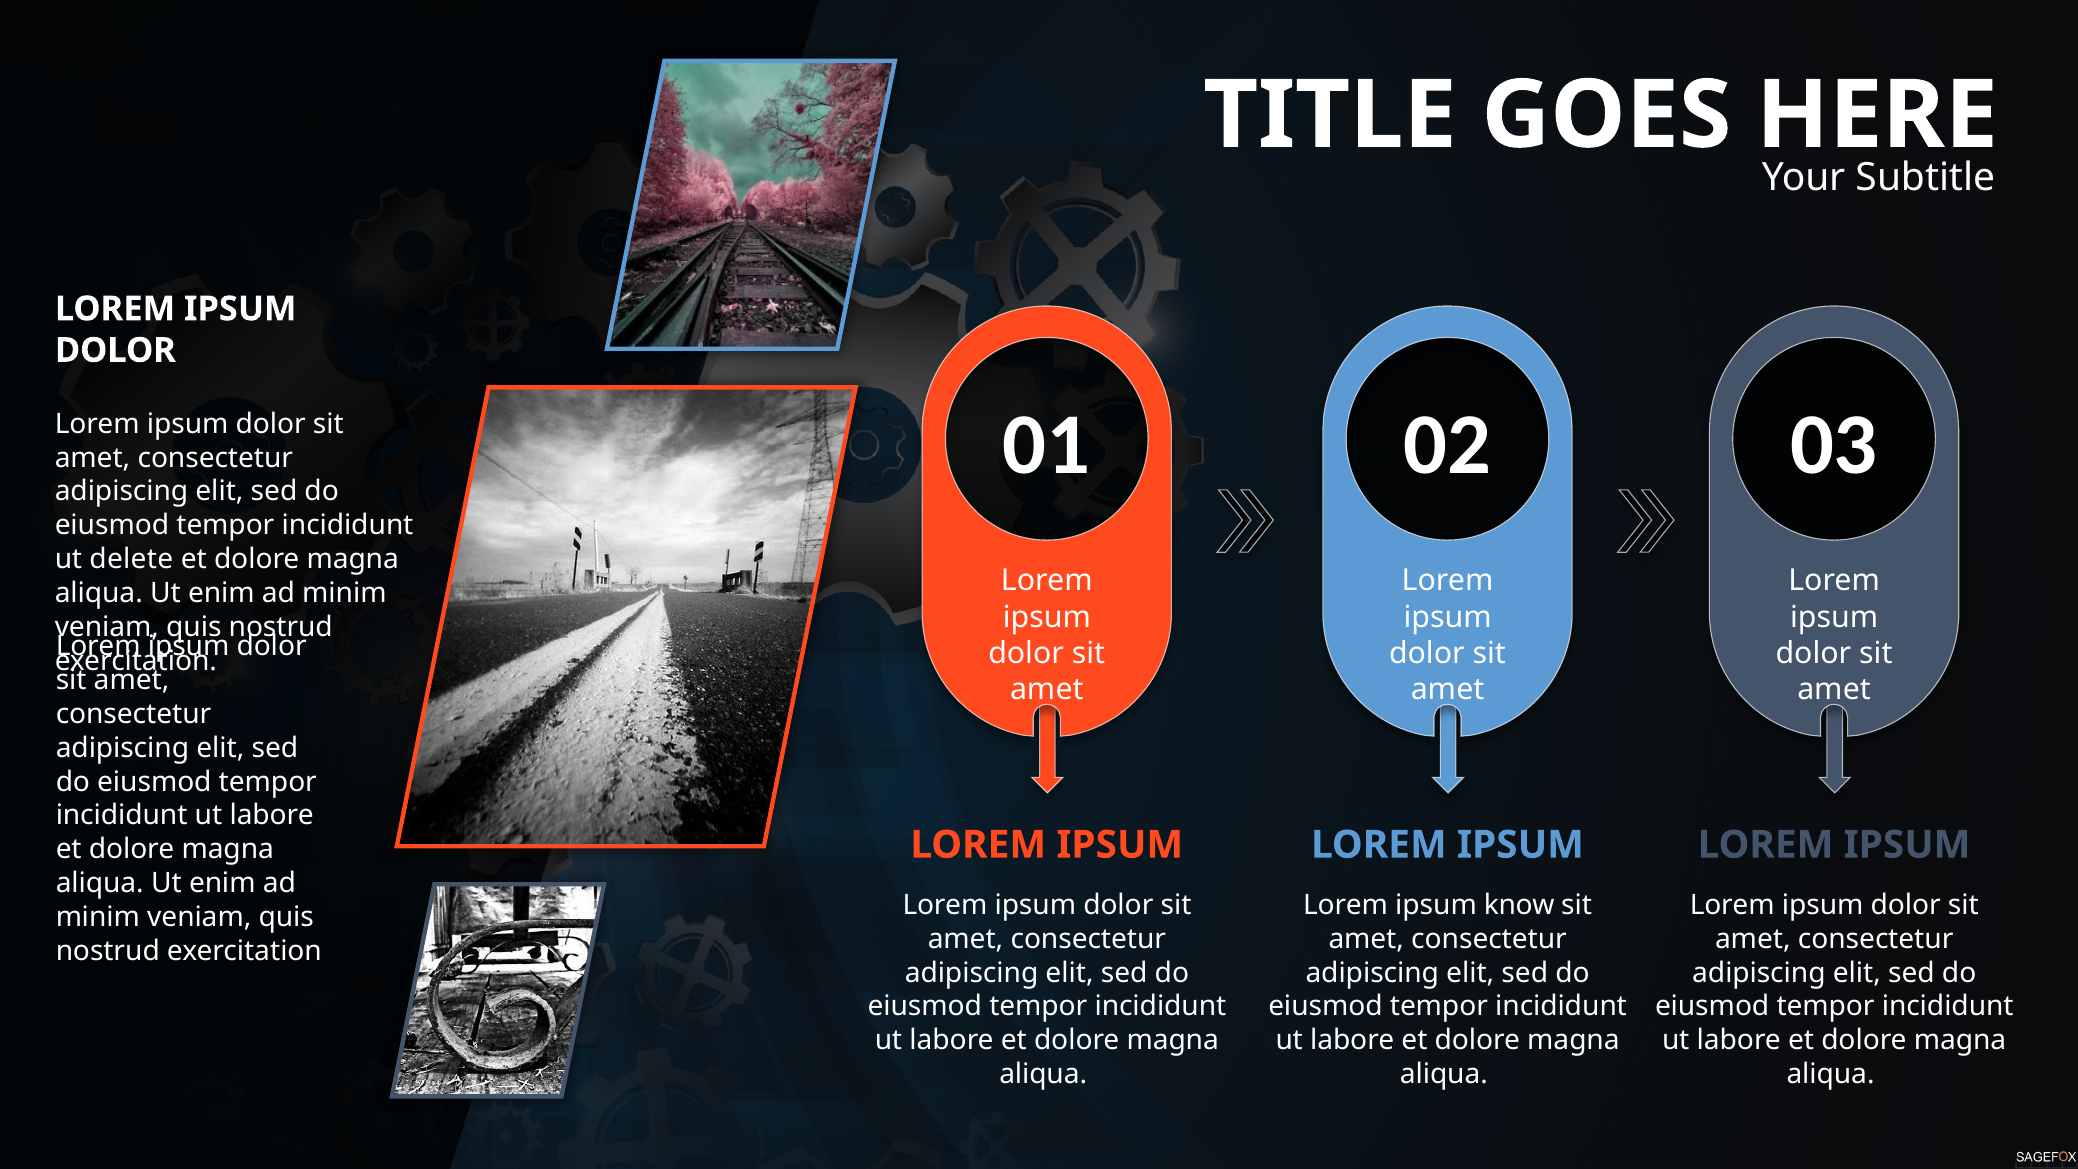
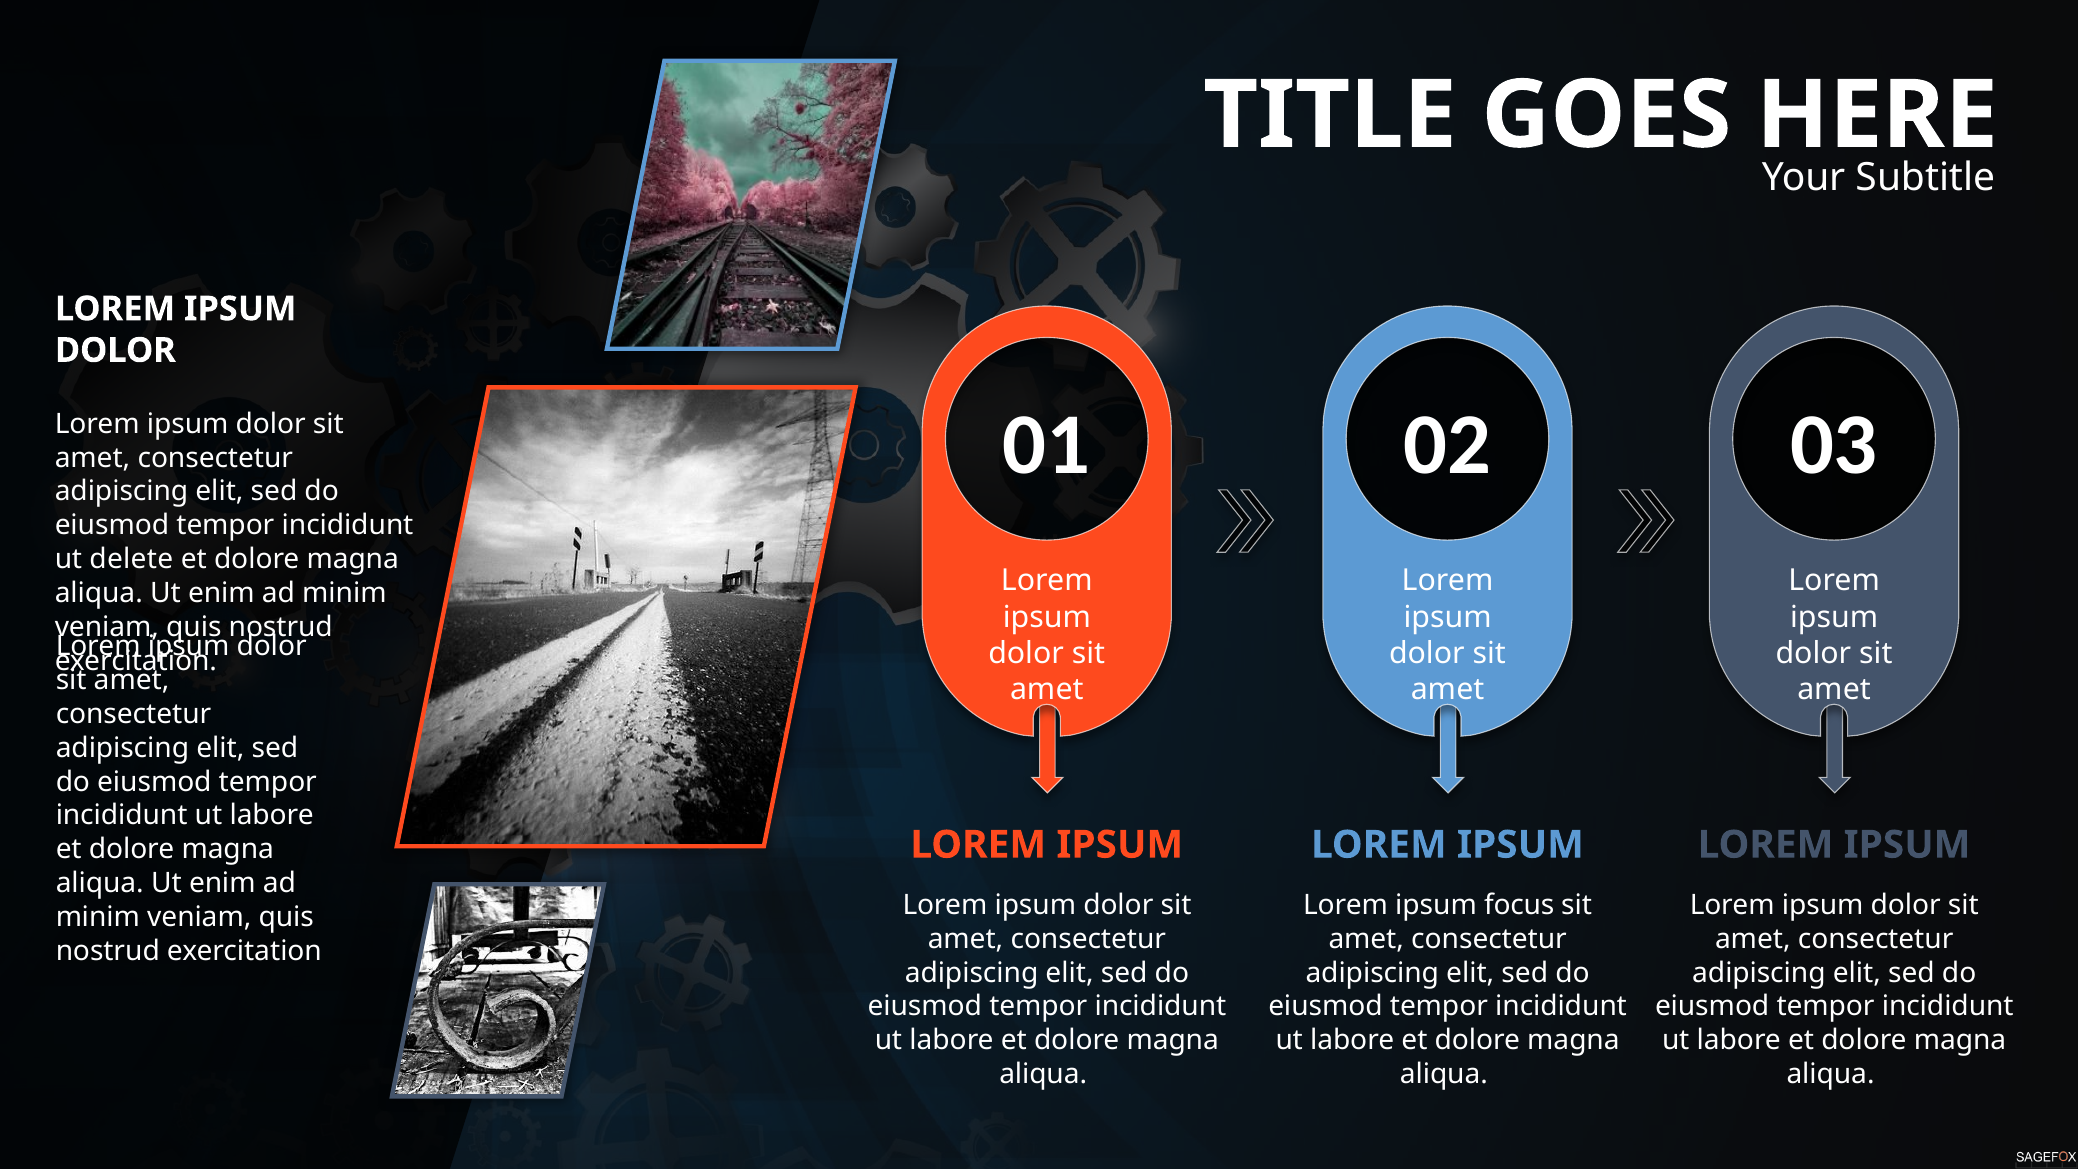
know: know -> focus
